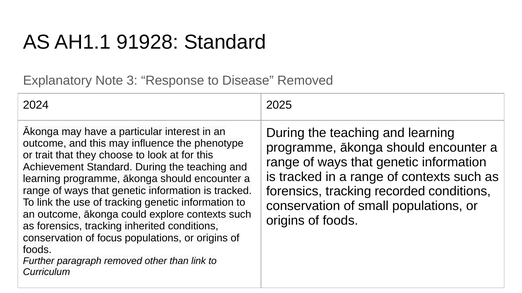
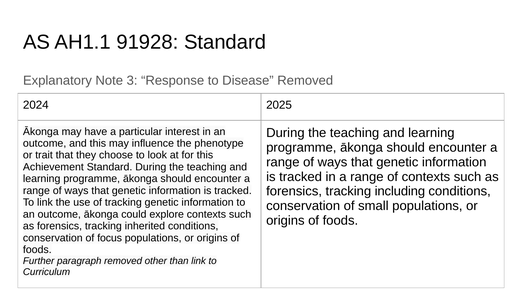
recorded: recorded -> including
